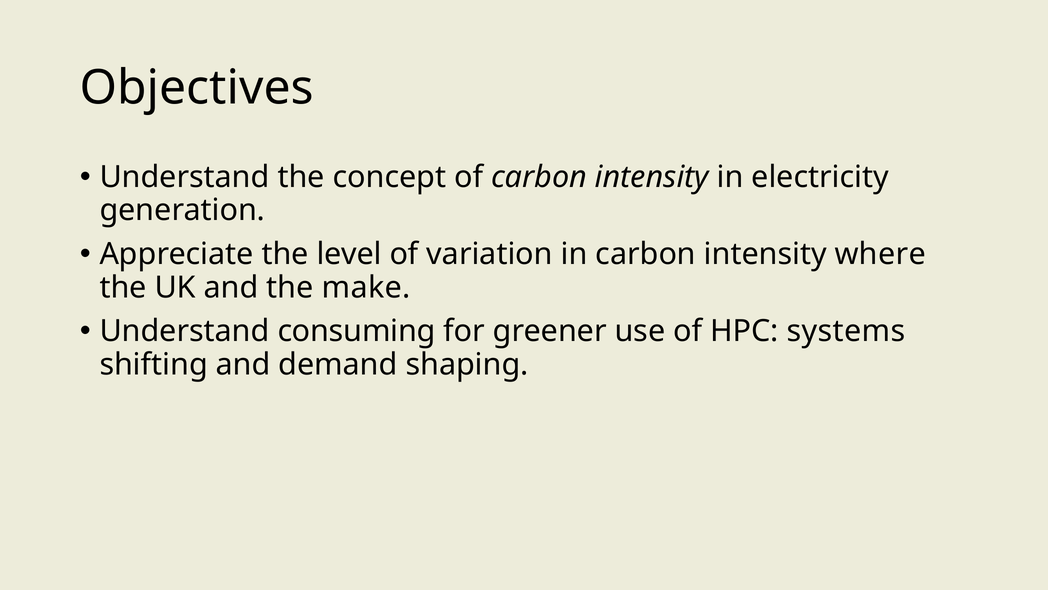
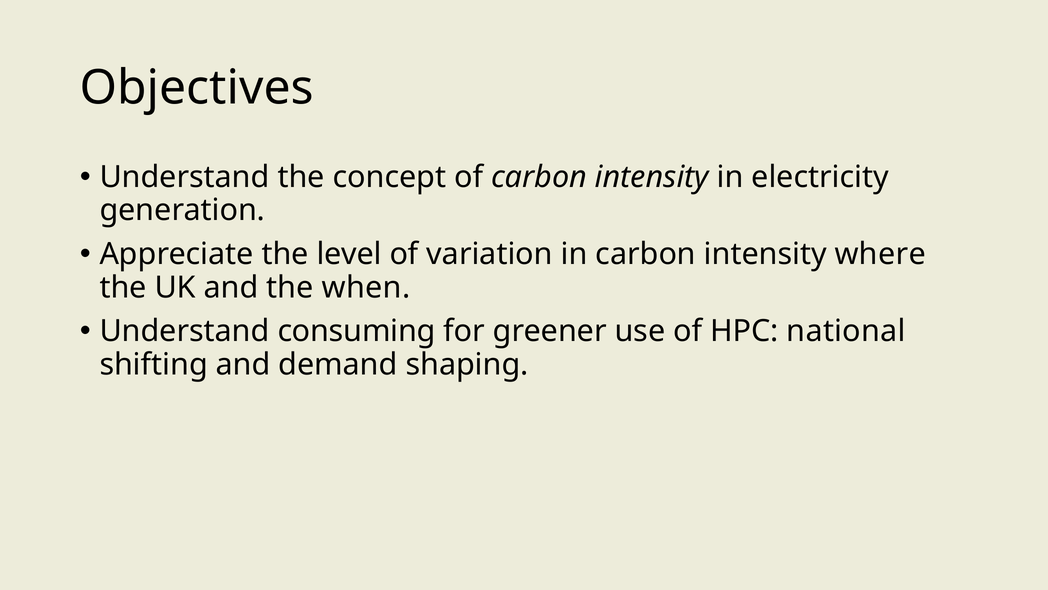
make: make -> when
systems: systems -> national
